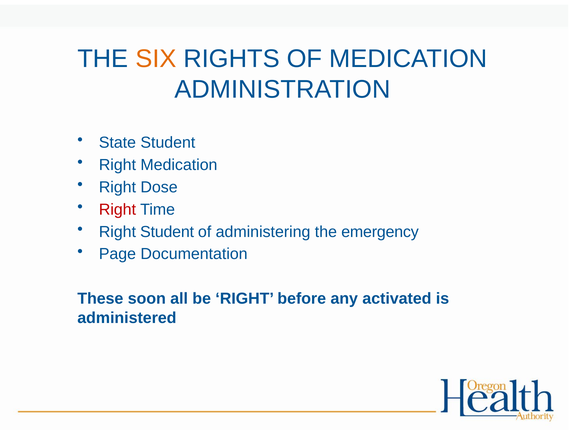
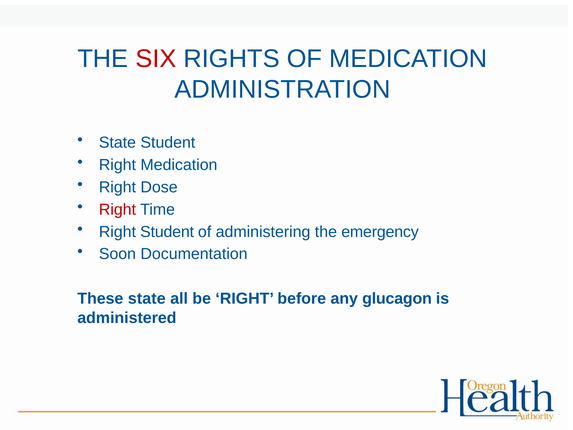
SIX colour: orange -> red
Page: Page -> Soon
These soon: soon -> state
activated: activated -> glucagon
